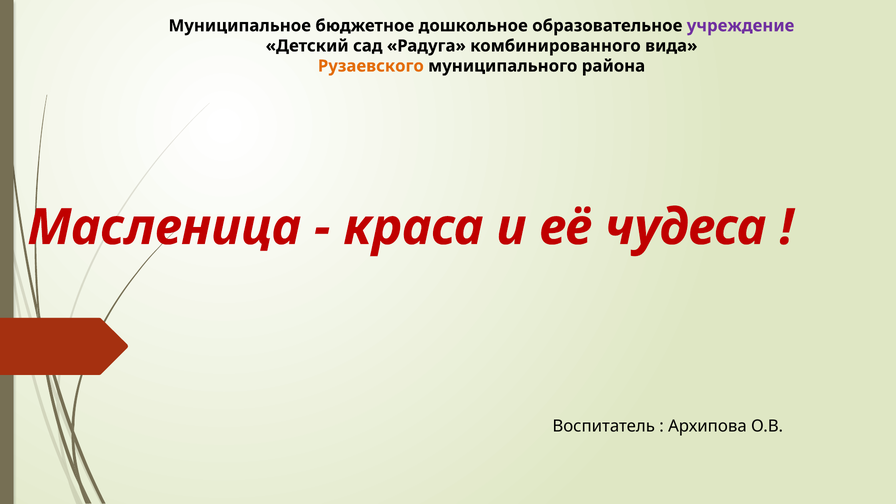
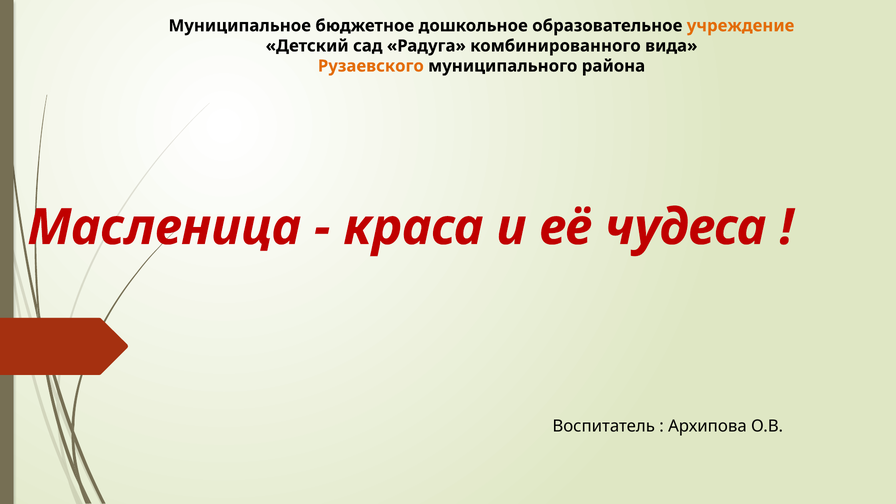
учреждение colour: purple -> orange
